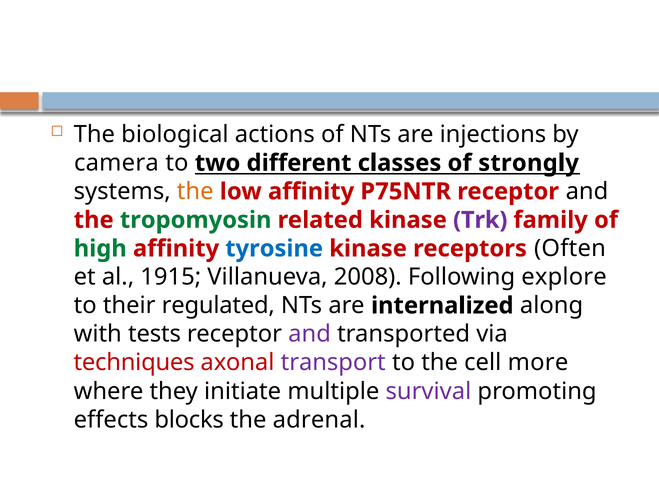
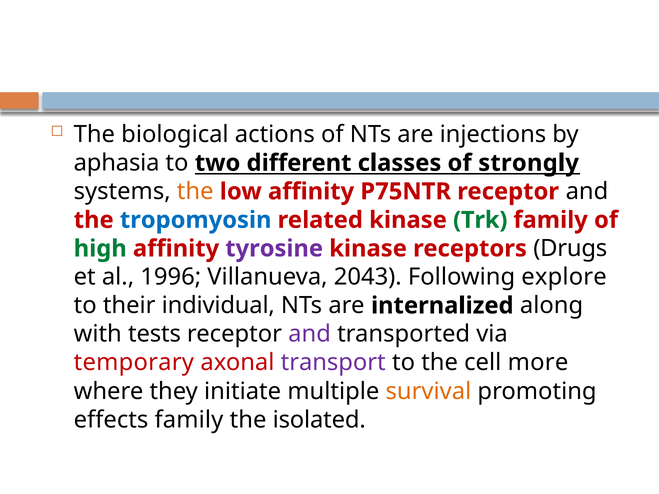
camera: camera -> aphasia
tropomyosin colour: green -> blue
Trk colour: purple -> green
tyrosine colour: blue -> purple
Often: Often -> Drugs
1915: 1915 -> 1996
2008: 2008 -> 2043
regulated: regulated -> individual
techniques: techniques -> temporary
survival colour: purple -> orange
effects blocks: blocks -> family
adrenal: adrenal -> isolated
